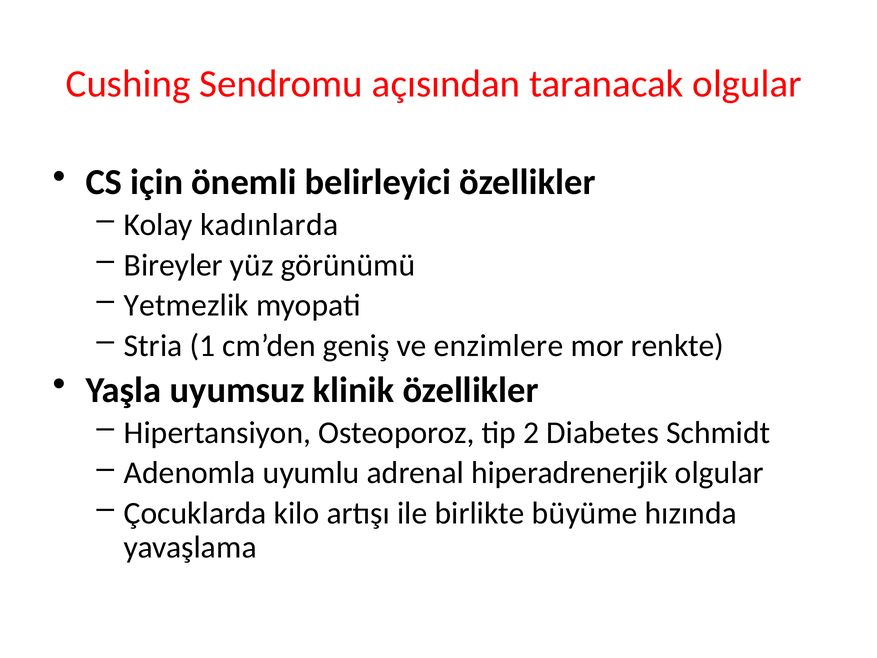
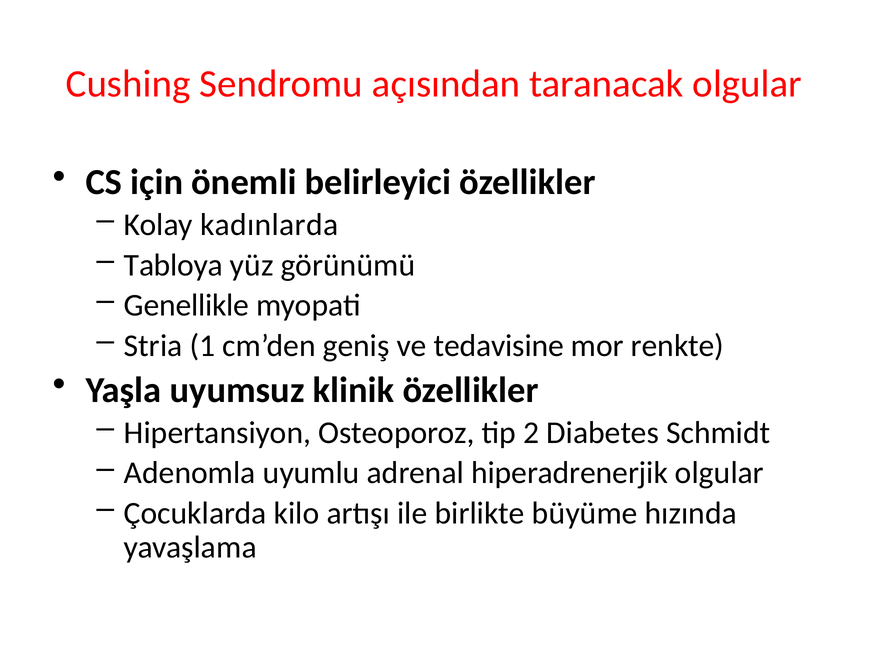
Bireyler: Bireyler -> Tabloya
Yetmezlik: Yetmezlik -> Genellikle
enzimlere: enzimlere -> tedavisine
